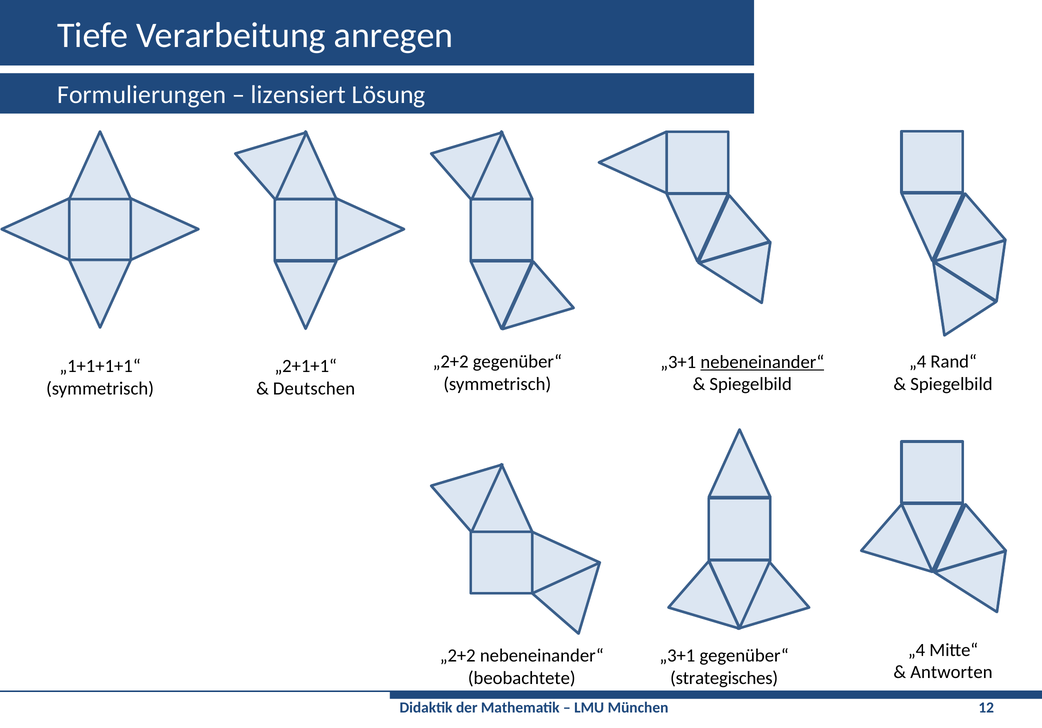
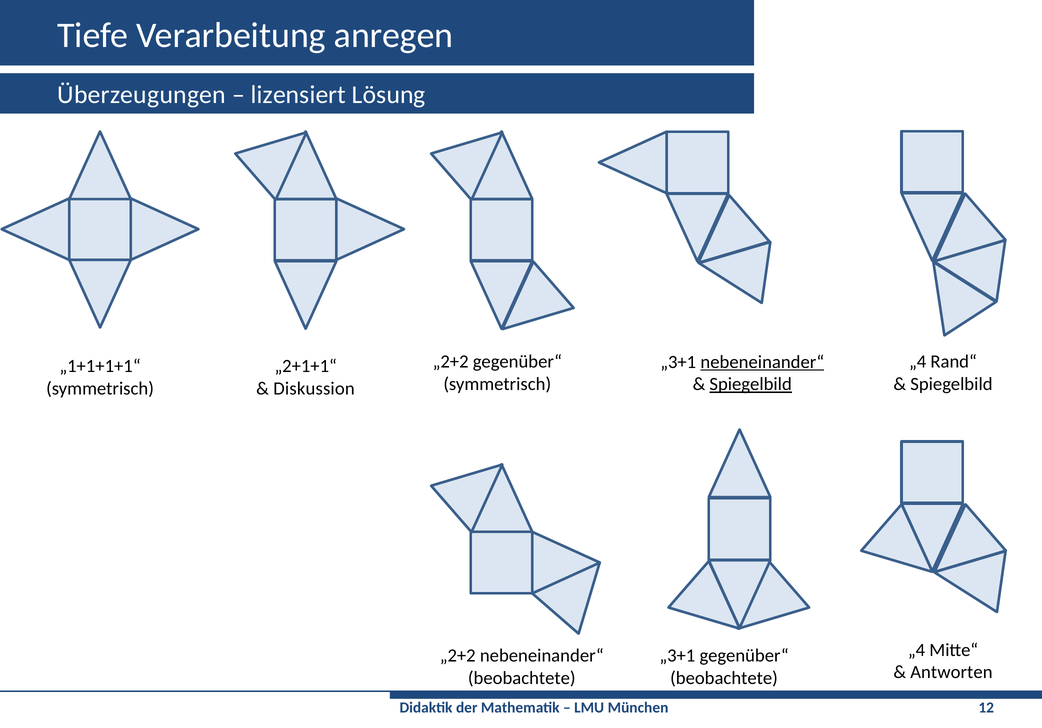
Formulierungen: Formulierungen -> Überzeugungen
Spiegelbild at (751, 385) underline: none -> present
Deutschen: Deutschen -> Diskussion
strategisches at (724, 679): strategisches -> beobachtete
